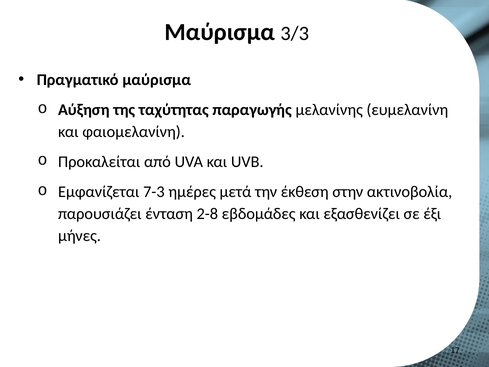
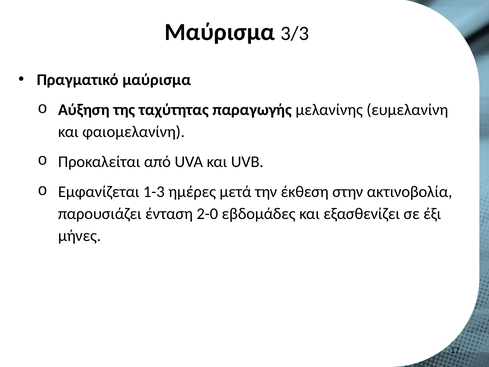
7-3: 7-3 -> 1-3
2-8: 2-8 -> 2-0
